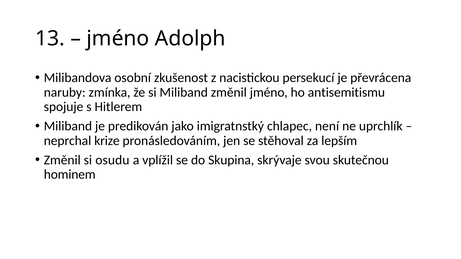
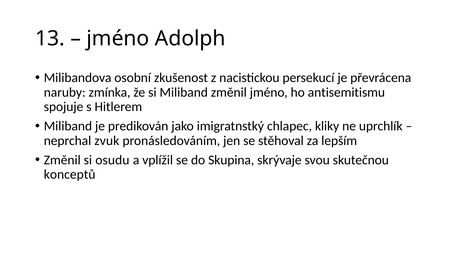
není: není -> kliky
krize: krize -> zvuk
hominem: hominem -> konceptů
